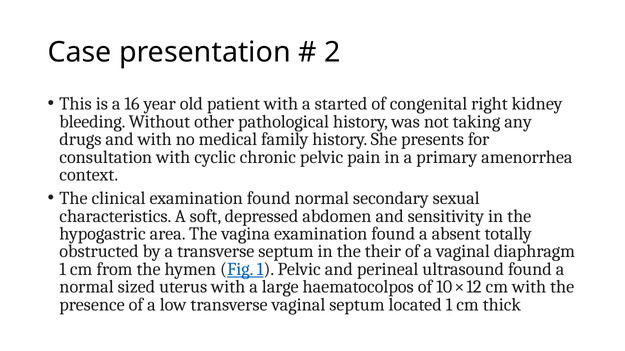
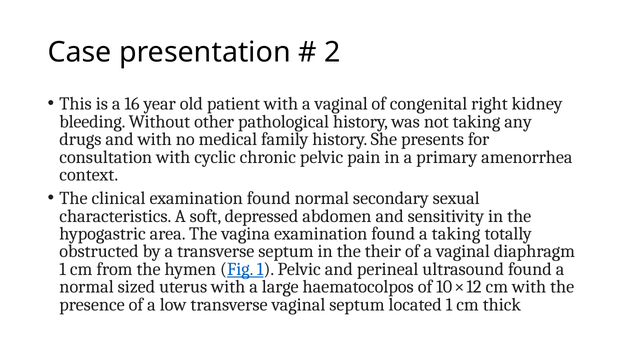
with a started: started -> vaginal
a absent: absent -> taking
